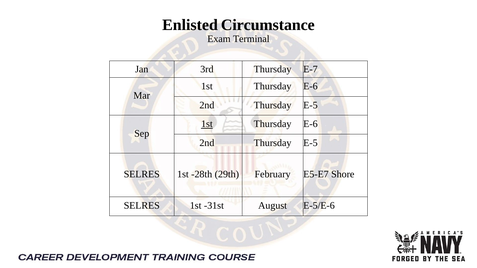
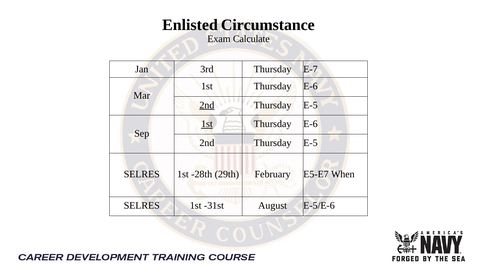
Terminal: Terminal -> Calculate
2nd at (207, 105) underline: none -> present
Shore: Shore -> When
